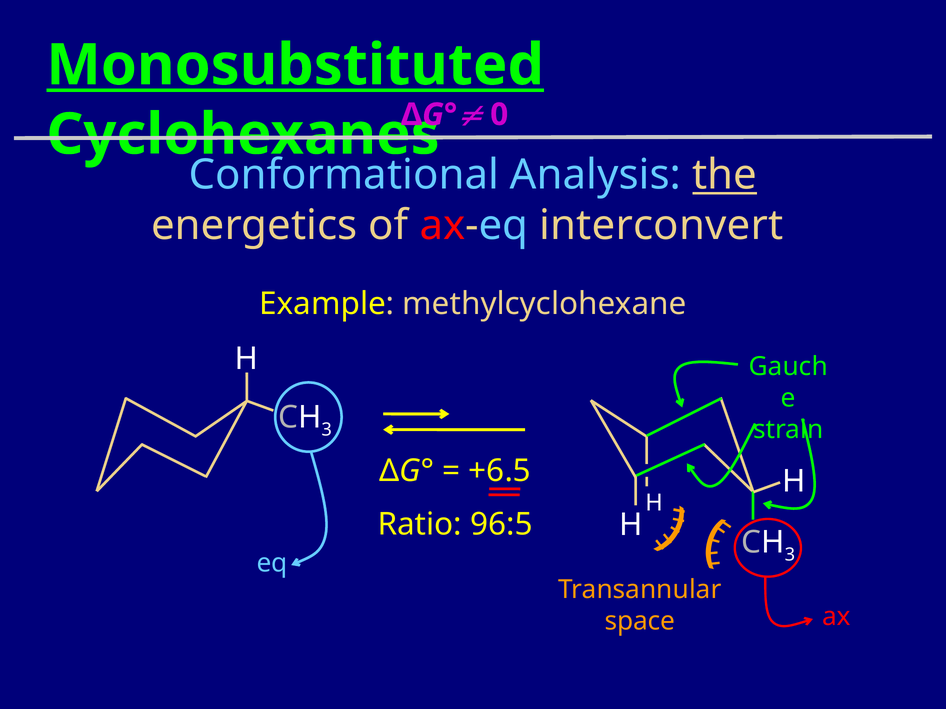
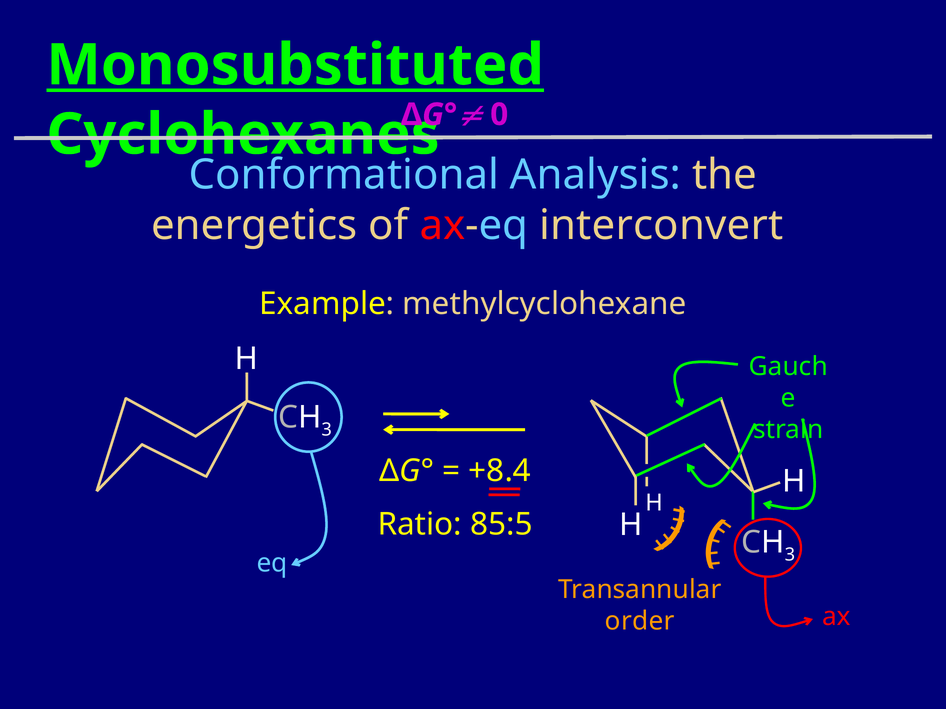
the underline: present -> none
+6.5: +6.5 -> +8.4
96:5: 96:5 -> 85:5
space: space -> order
